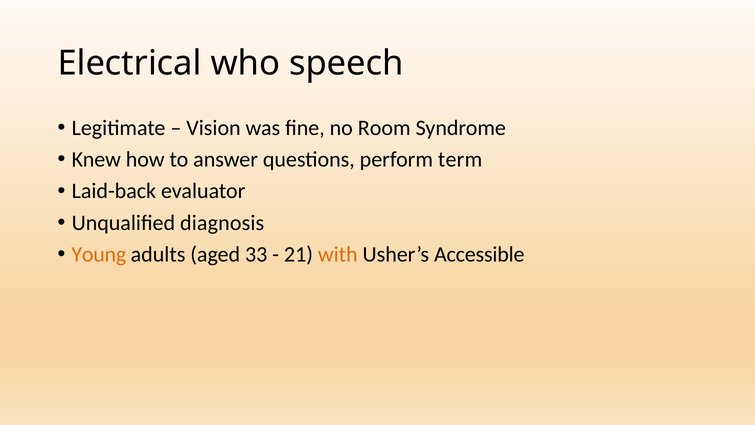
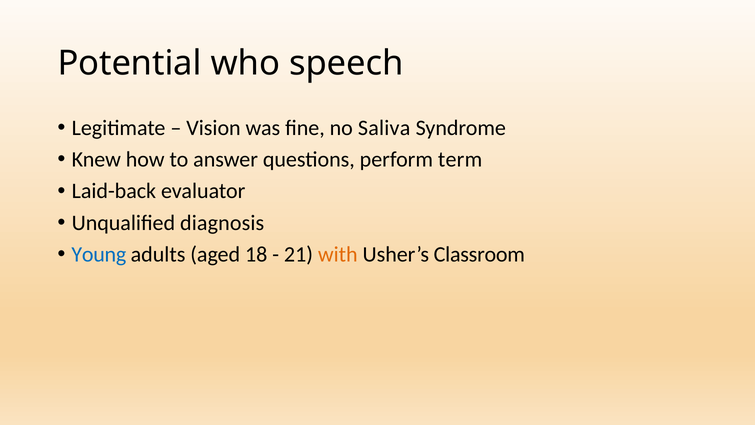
Electrical: Electrical -> Potential
Room: Room -> Saliva
Young colour: orange -> blue
33: 33 -> 18
Accessible: Accessible -> Classroom
